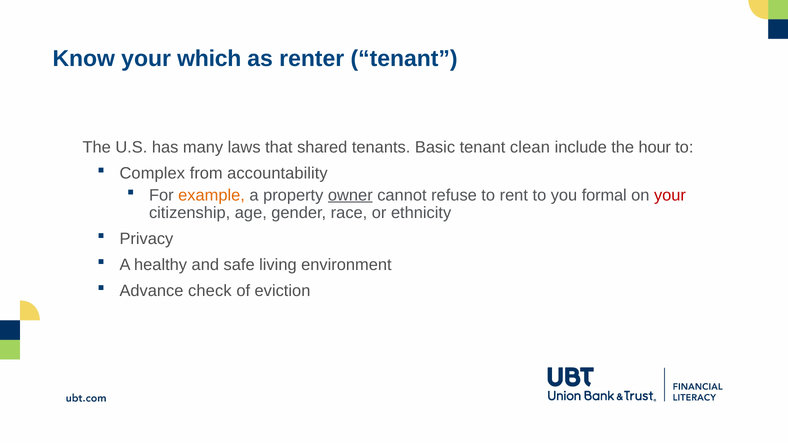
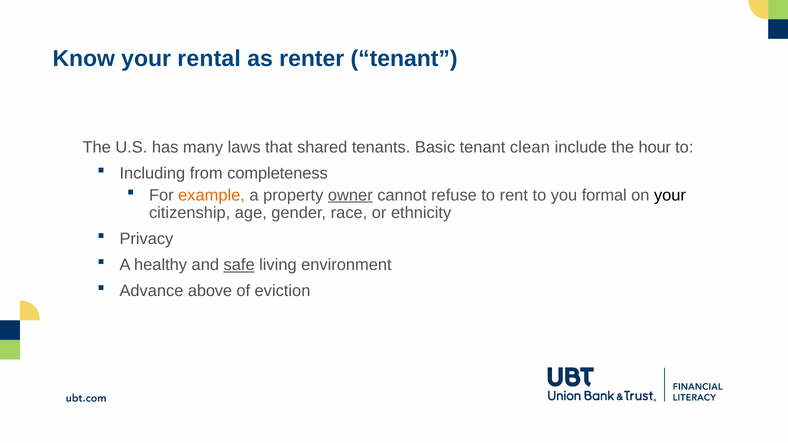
which: which -> rental
Complex: Complex -> Including
accountability: accountability -> completeness
your at (670, 195) colour: red -> black
safe underline: none -> present
check: check -> above
